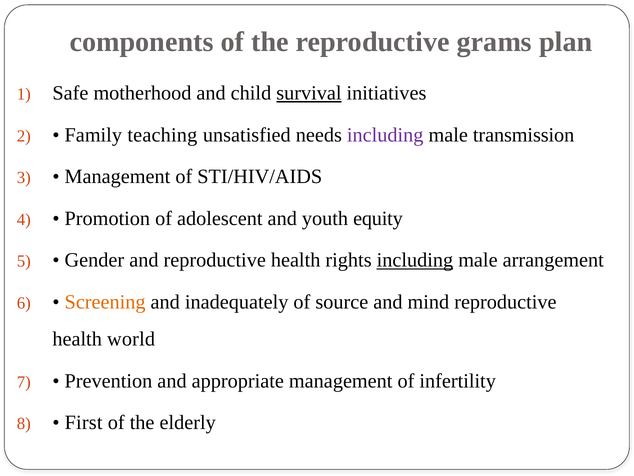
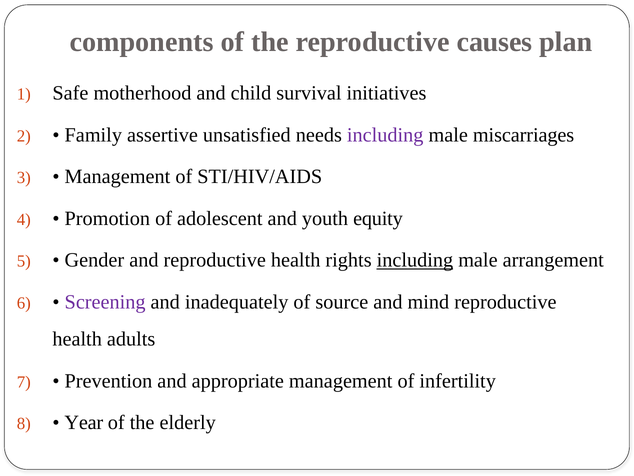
grams: grams -> causes
survival underline: present -> none
teaching: teaching -> assertive
transmission: transmission -> miscarriages
Screening colour: orange -> purple
world: world -> adults
First: First -> Year
